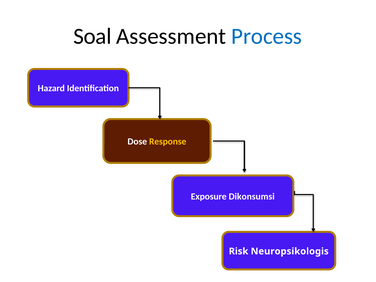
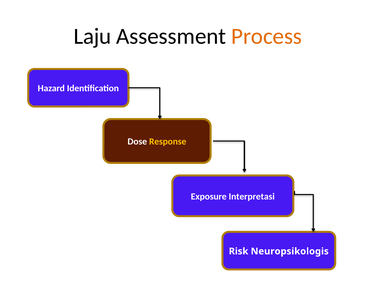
Soal: Soal -> Laju
Process colour: blue -> orange
Dikonsumsi: Dikonsumsi -> Interpretasi
